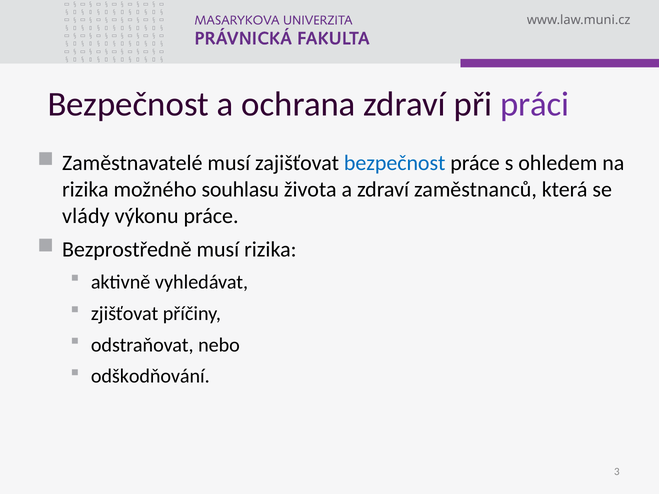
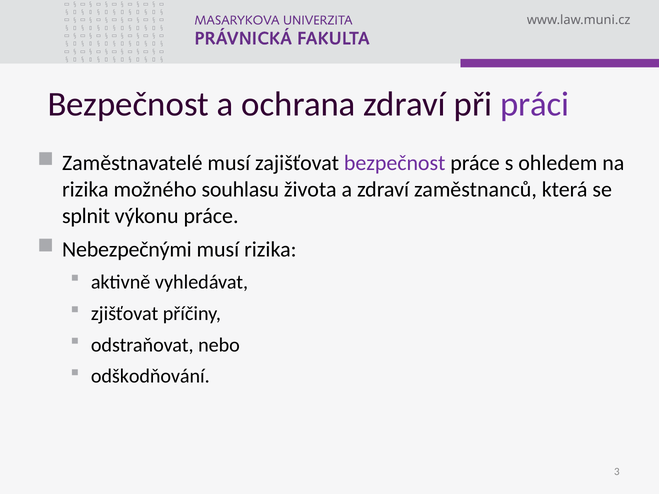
bezpečnost at (395, 163) colour: blue -> purple
vlády: vlády -> splnit
Bezprostředně: Bezprostředně -> Nebezpečnými
